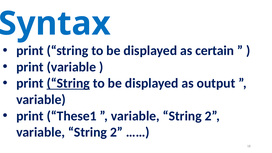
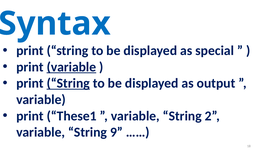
certain: certain -> special
variable at (71, 67) underline: none -> present
2 at (116, 132): 2 -> 9
